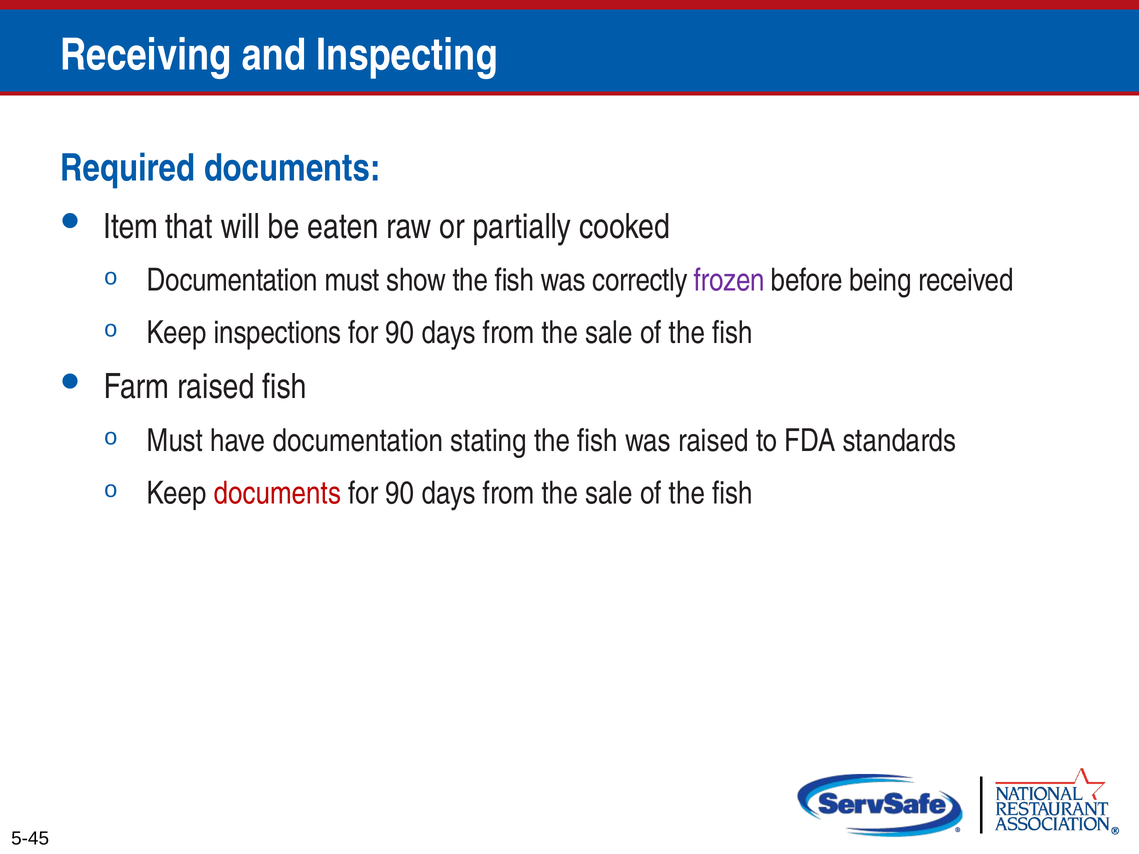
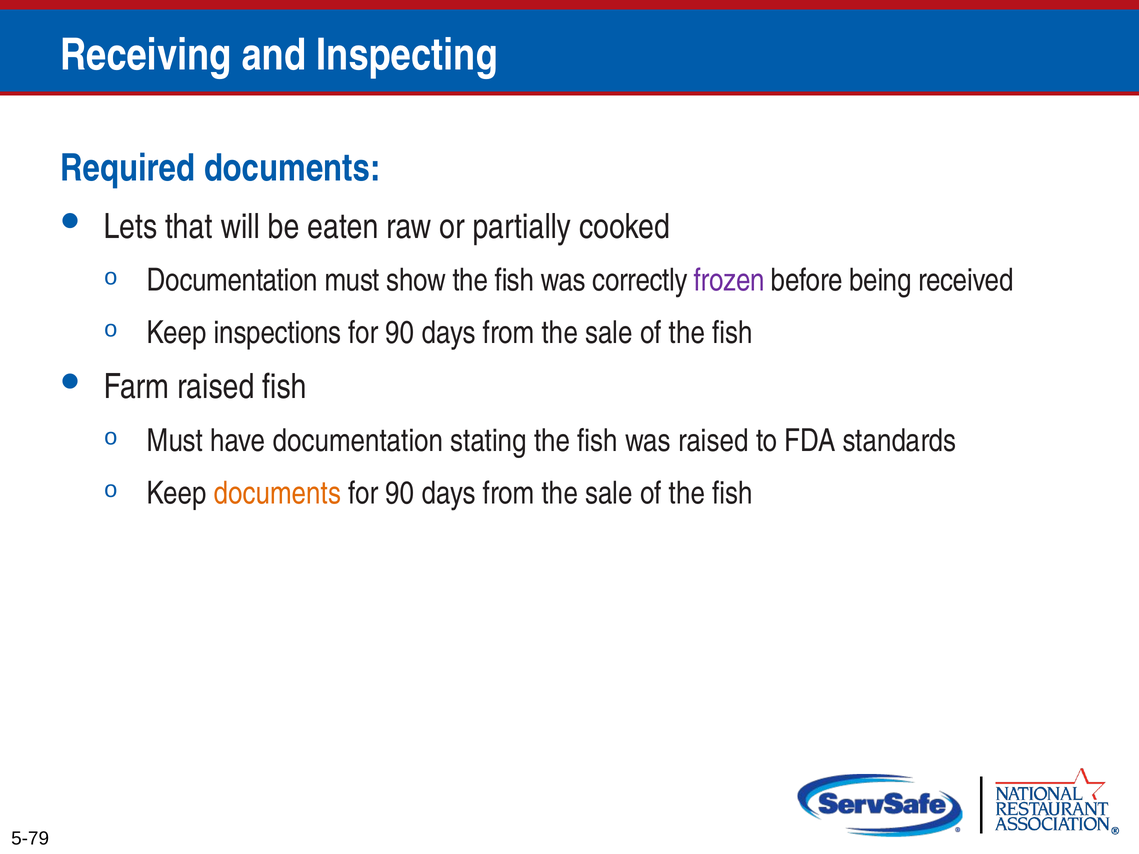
Item: Item -> Lets
documents at (278, 493) colour: red -> orange
5-45: 5-45 -> 5-79
